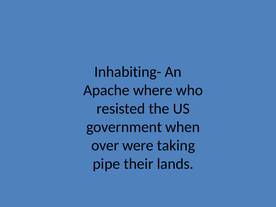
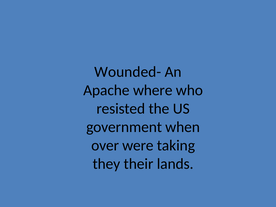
Inhabiting-: Inhabiting- -> Wounded-
pipe: pipe -> they
